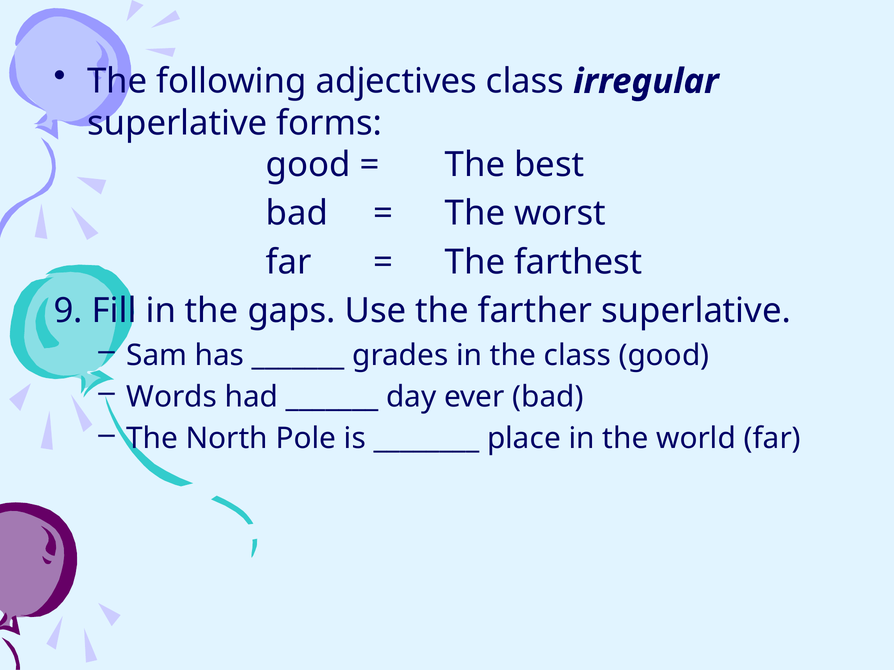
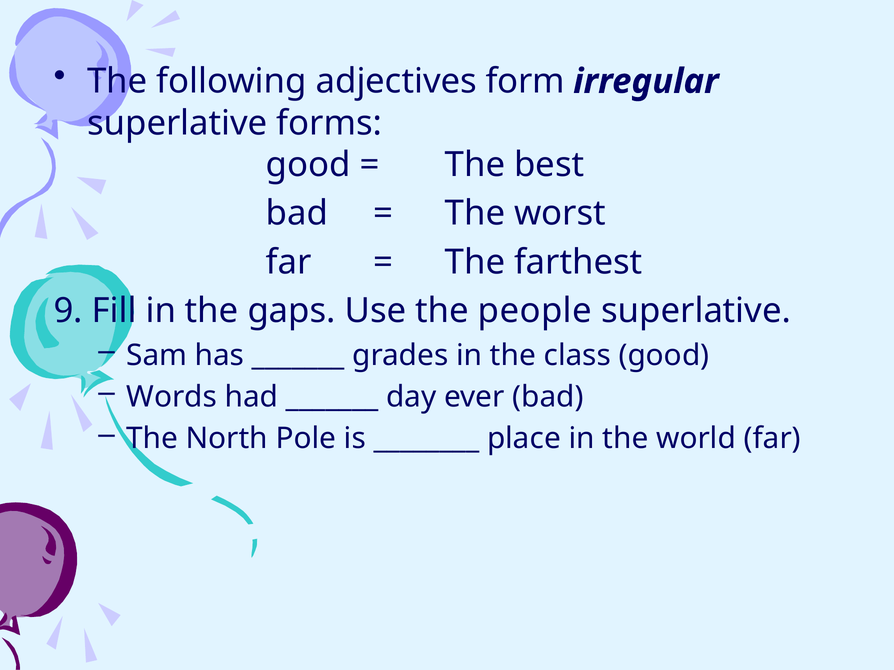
adjectives class: class -> form
farther: farther -> people
